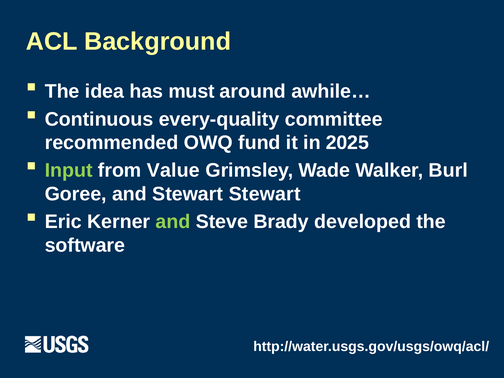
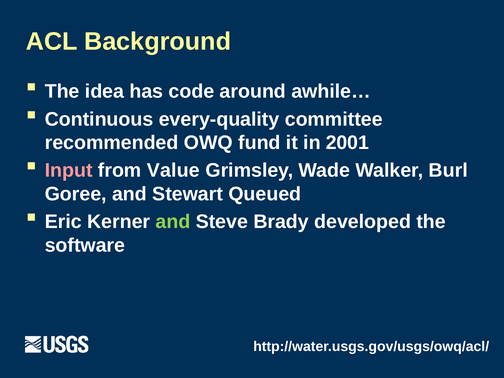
must: must -> code
2025: 2025 -> 2001
Input colour: light green -> pink
Stewart Stewart: Stewart -> Queued
